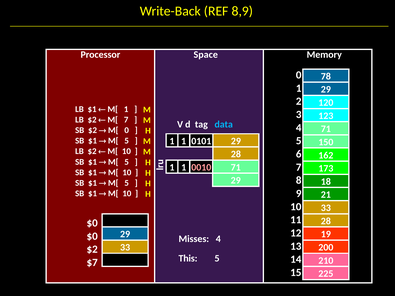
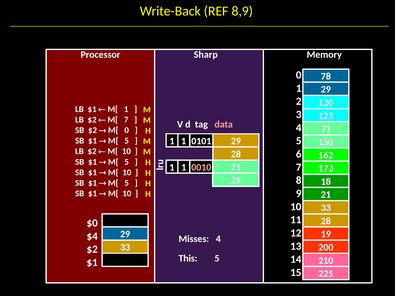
Space: Space -> Sharp
data colour: light blue -> pink
$0 at (92, 236): $0 -> $4
$7 at (92, 263): $7 -> $1
